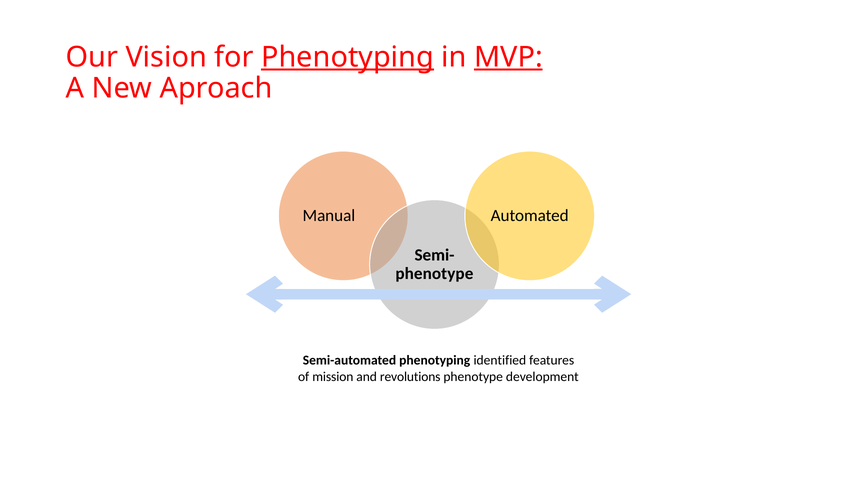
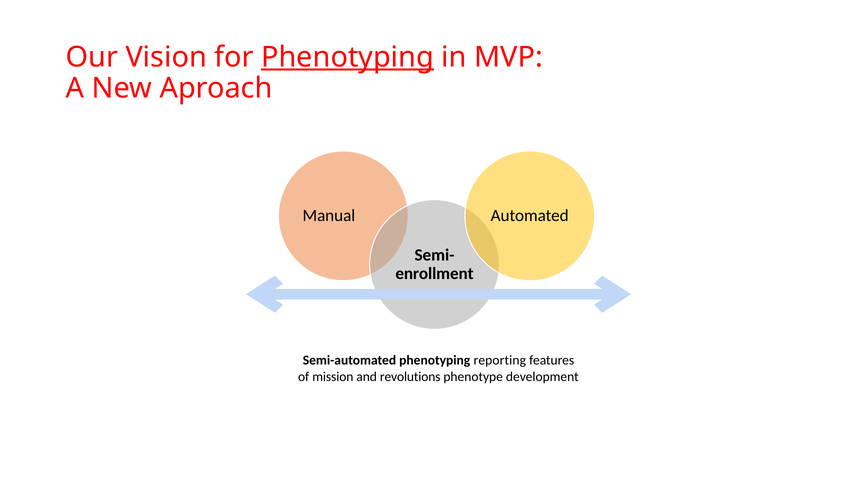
MVP underline: present -> none
phenotype at (434, 274): phenotype -> enrollment
identified: identified -> reporting
